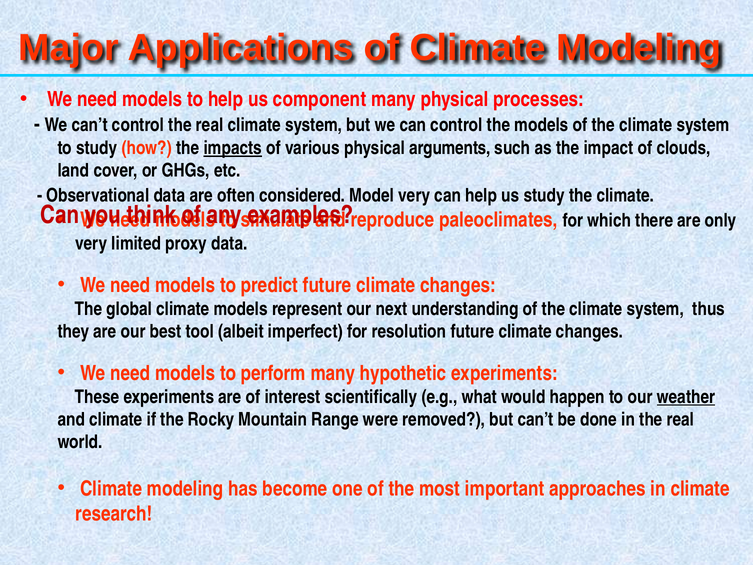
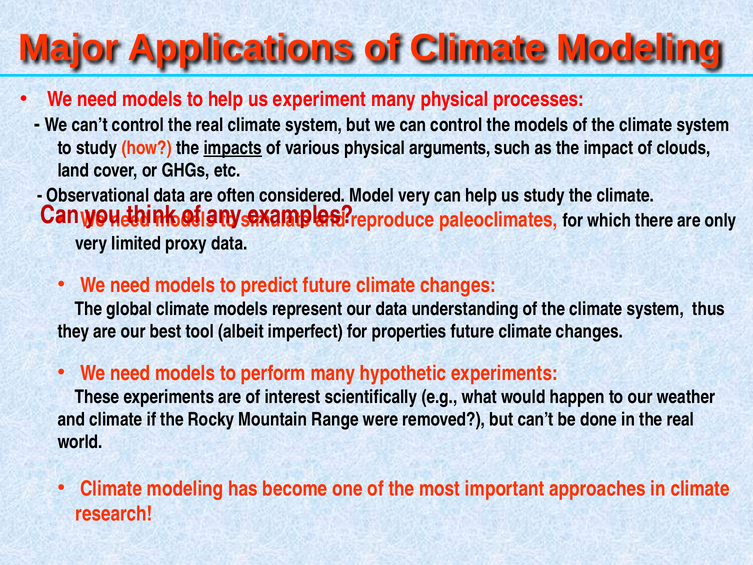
component: component -> experiment
our next: next -> data
resolution: resolution -> properties
weather underline: present -> none
